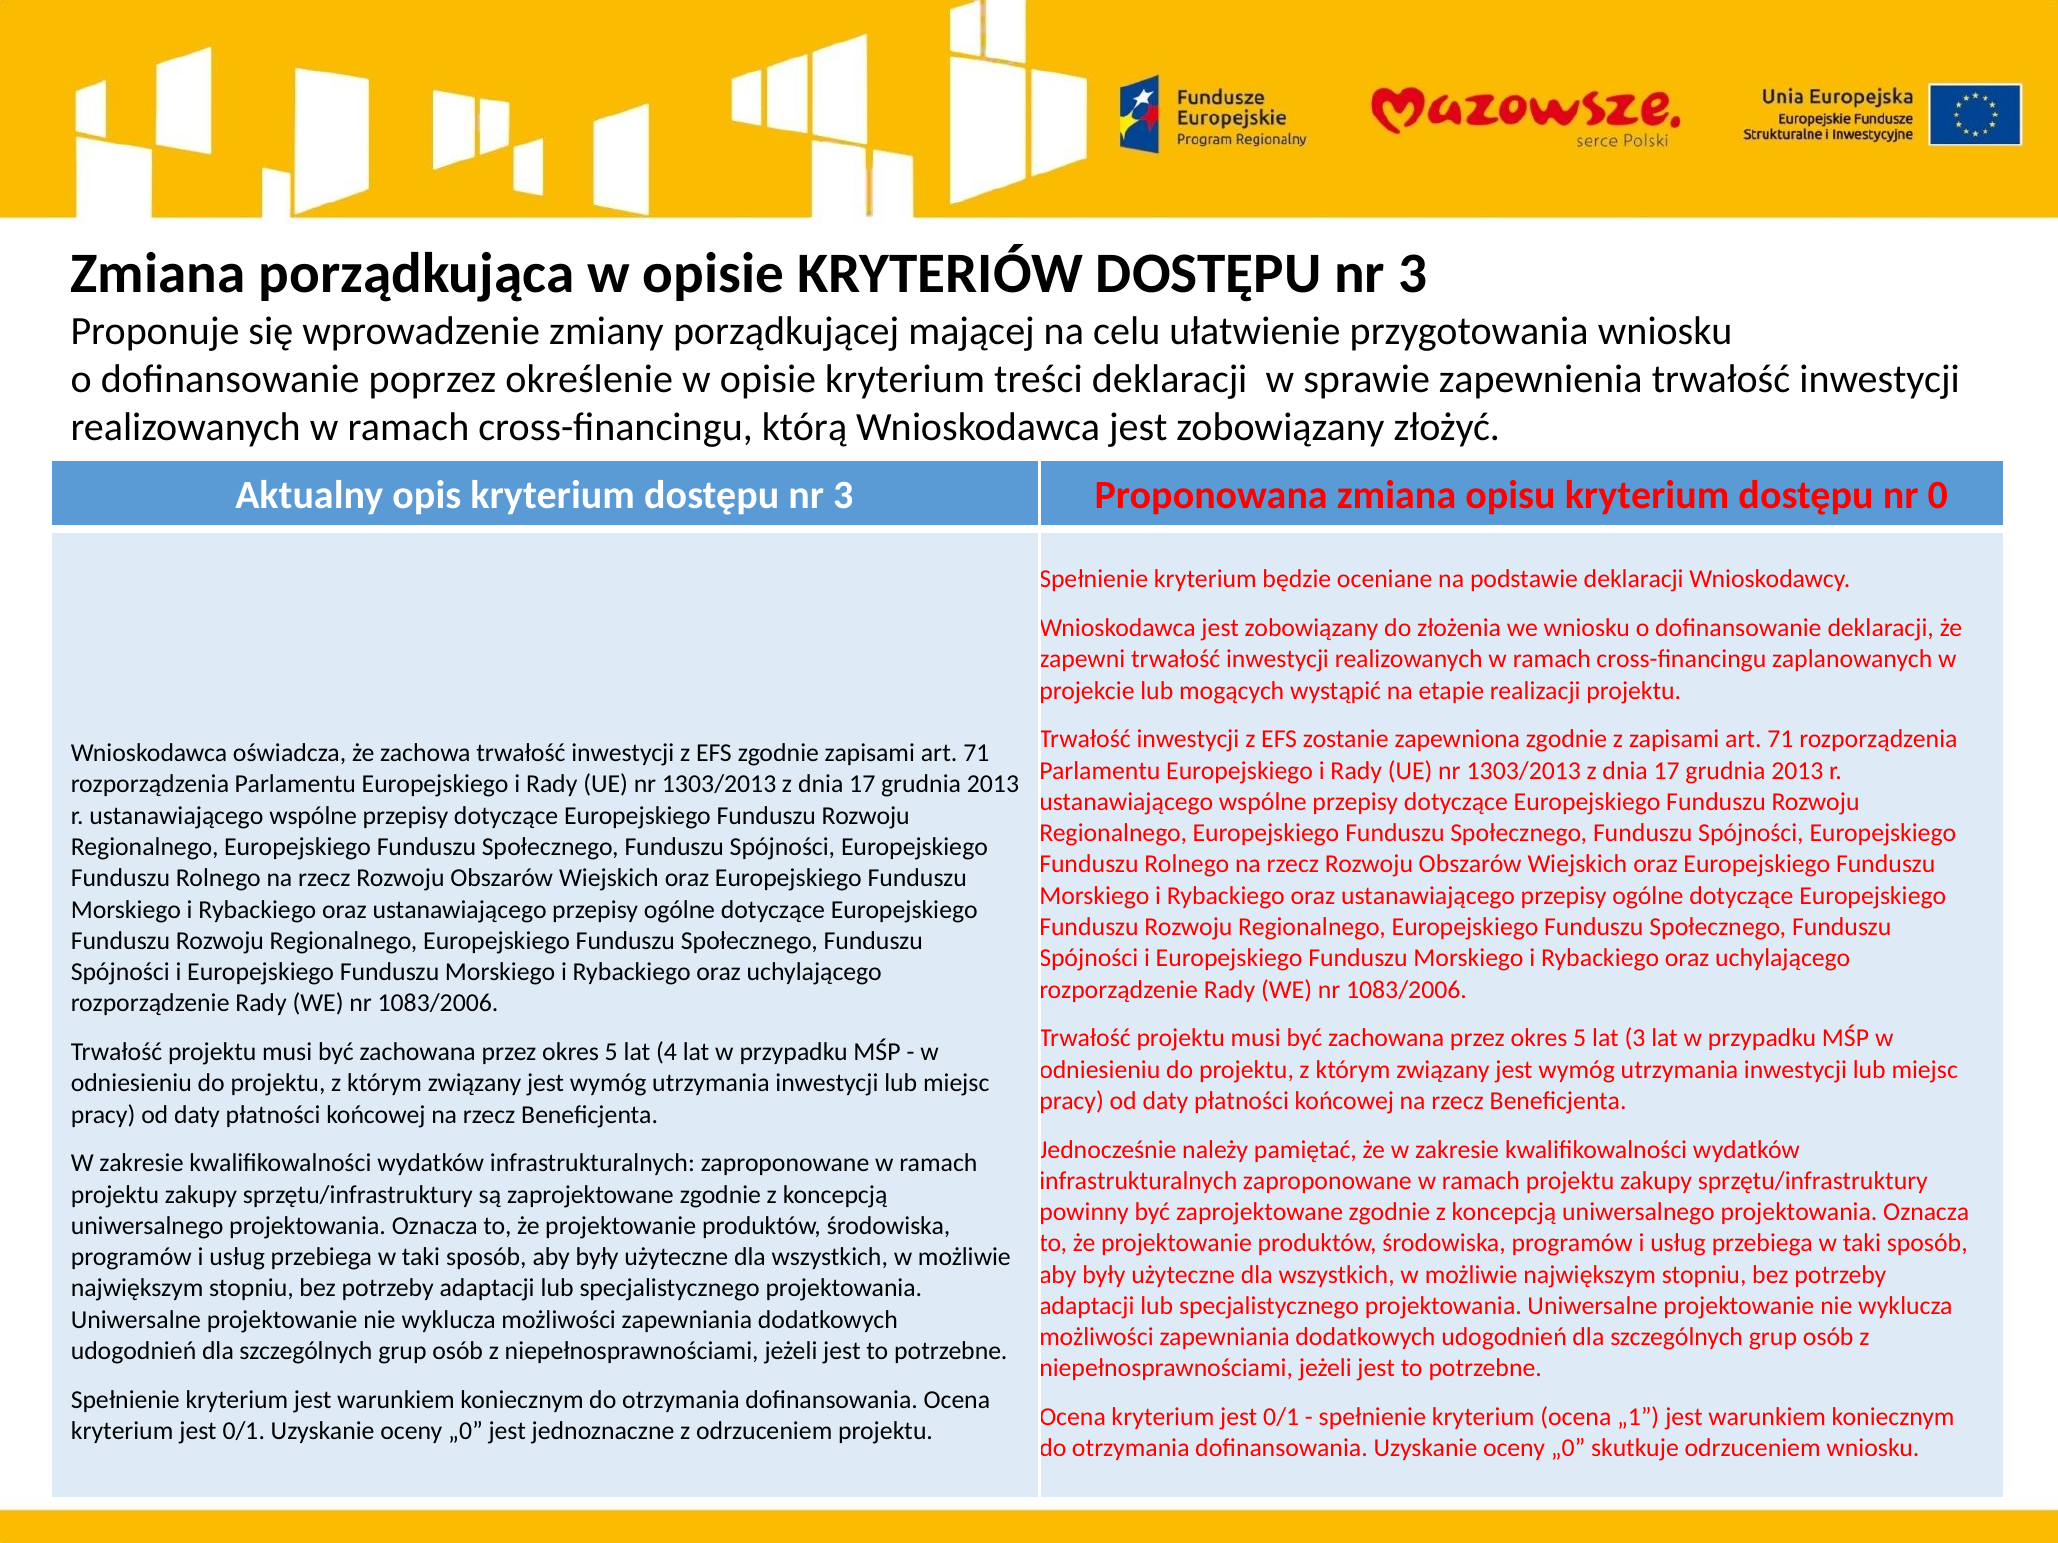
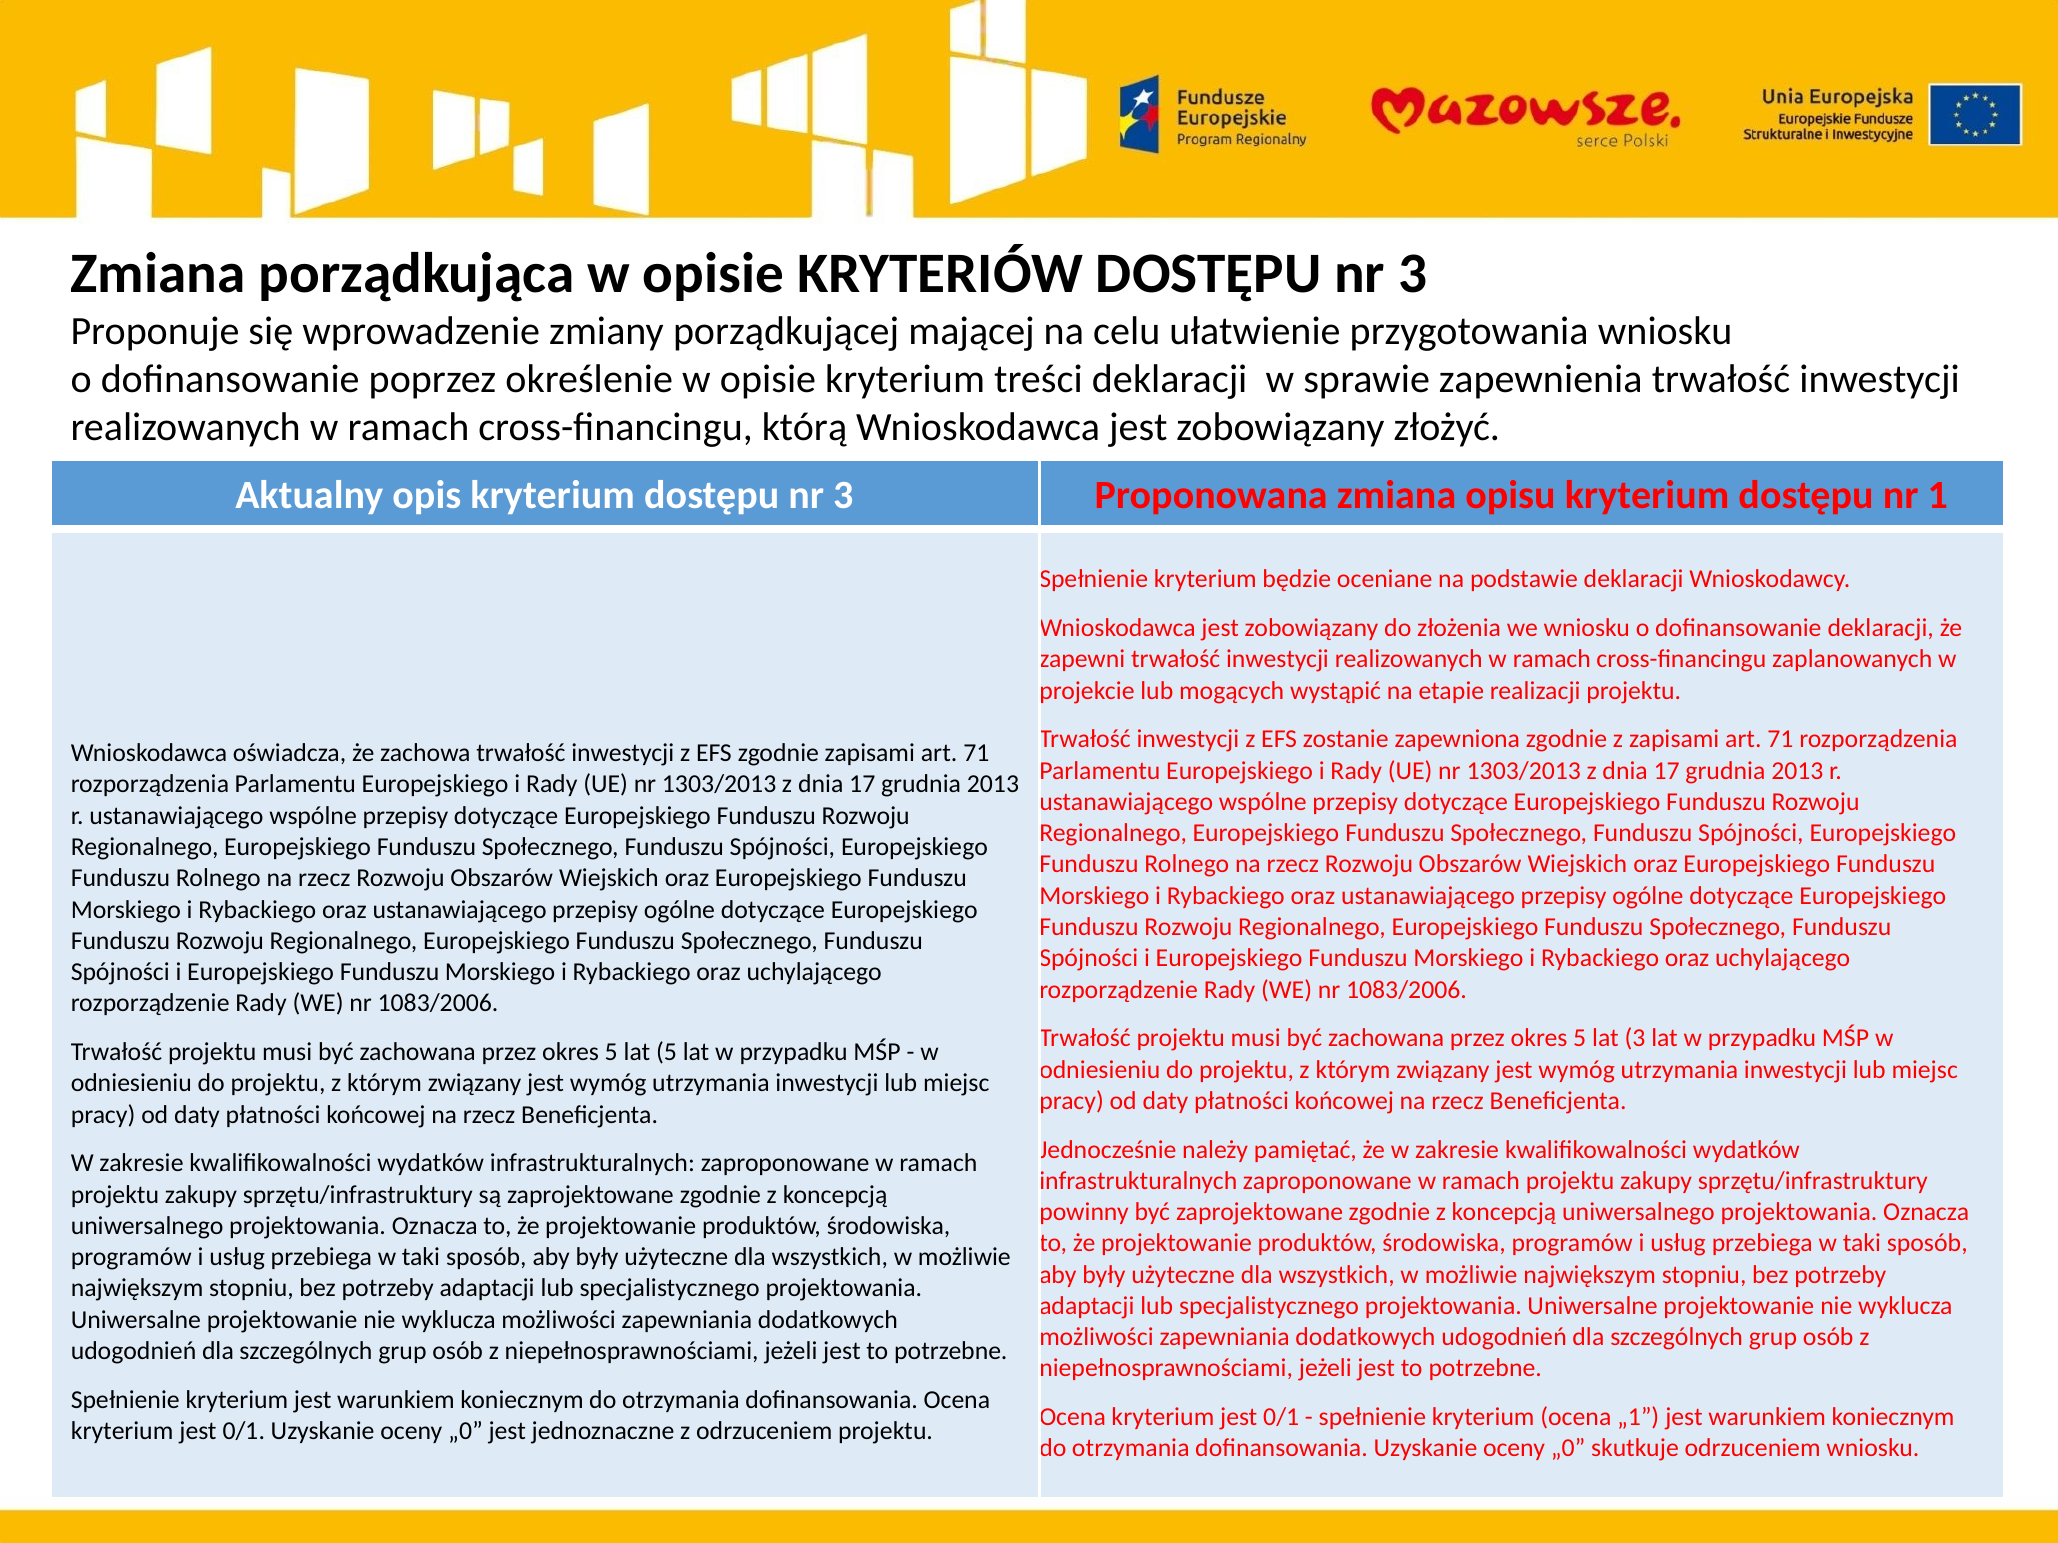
0: 0 -> 1
lat 4: 4 -> 5
